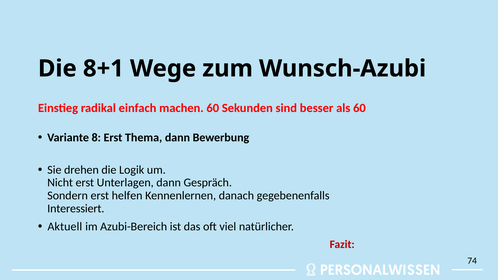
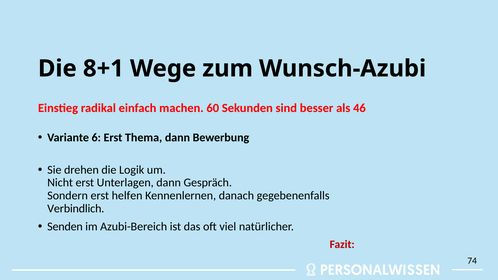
als 60: 60 -> 46
8: 8 -> 6
Interessiert: Interessiert -> Verbindlich
Aktuell: Aktuell -> Senden
